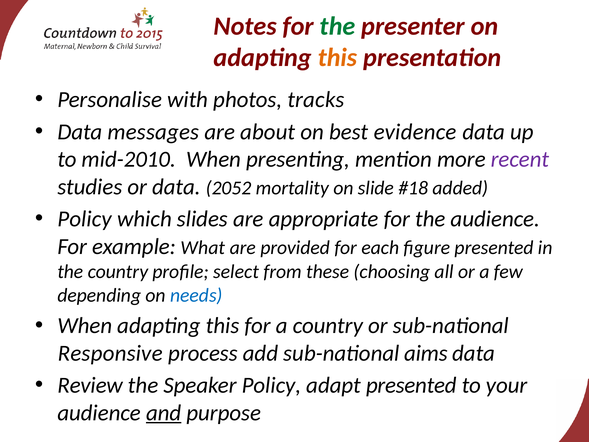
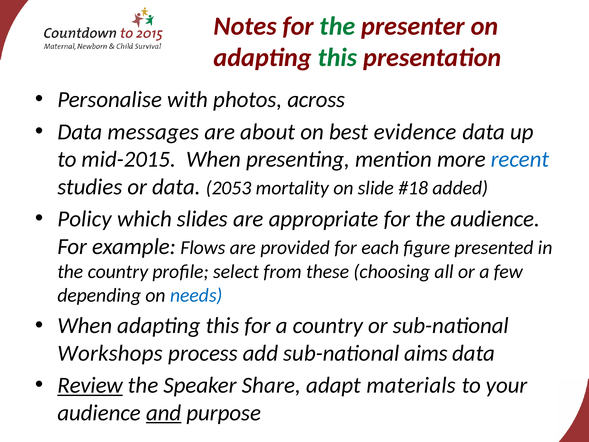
this at (337, 58) colour: orange -> green
tracks: tracks -> across
mid-2010: mid-2010 -> mid-2015
recent colour: purple -> blue
2052: 2052 -> 2053
What: What -> Flows
Responsive: Responsive -> Workshops
Review underline: none -> present
Speaker Policy: Policy -> Share
adapt presented: presented -> materials
